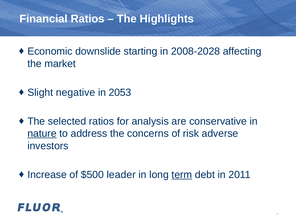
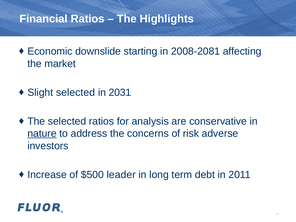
2008-2028: 2008-2028 -> 2008-2081
Slight negative: negative -> selected
2053: 2053 -> 2031
term underline: present -> none
